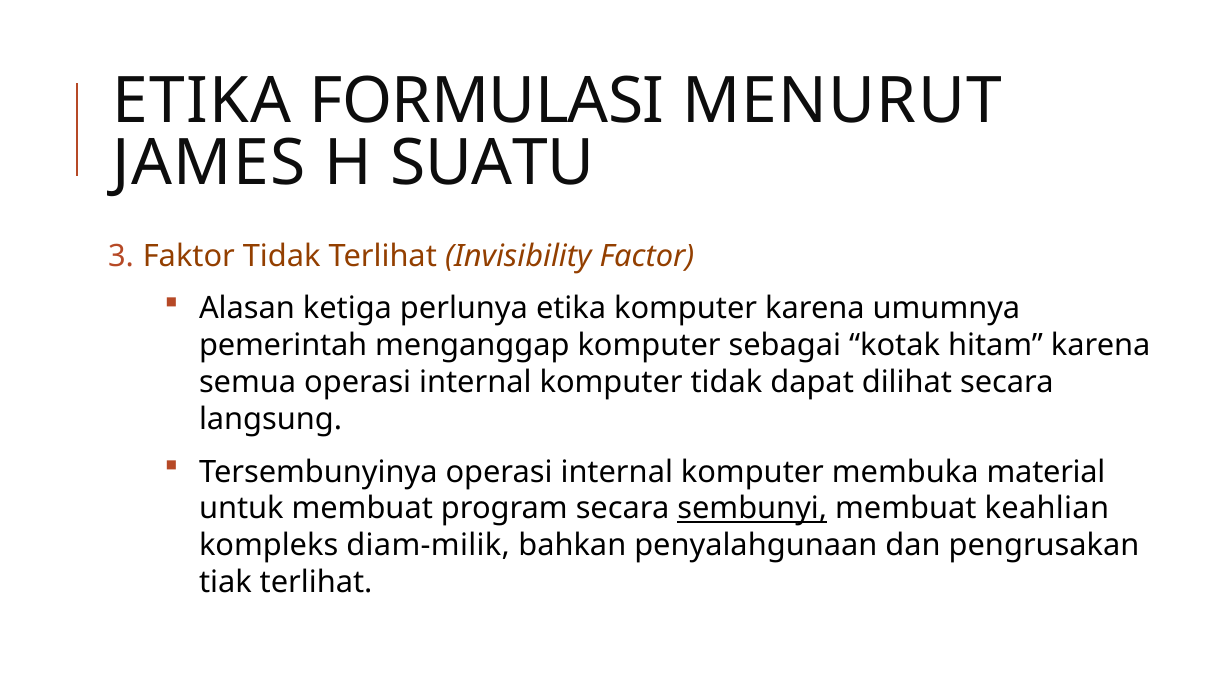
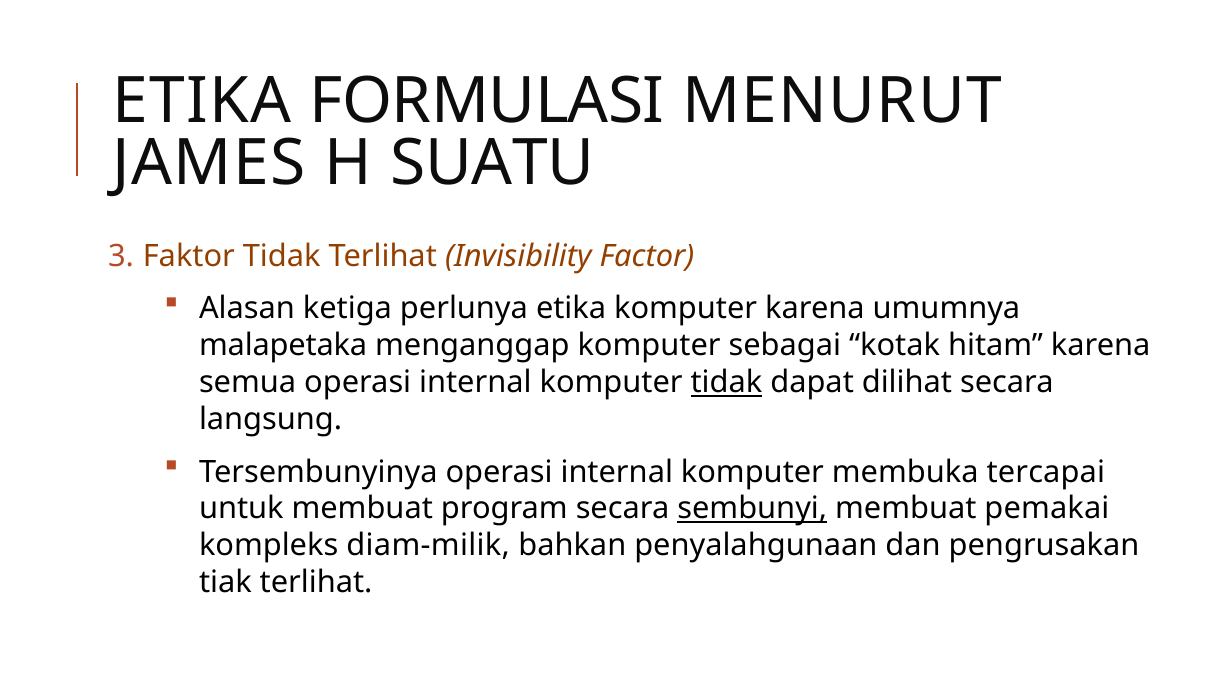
pemerintah: pemerintah -> malapetaka
tidak at (726, 383) underline: none -> present
material: material -> tercapai
keahlian: keahlian -> pemakai
